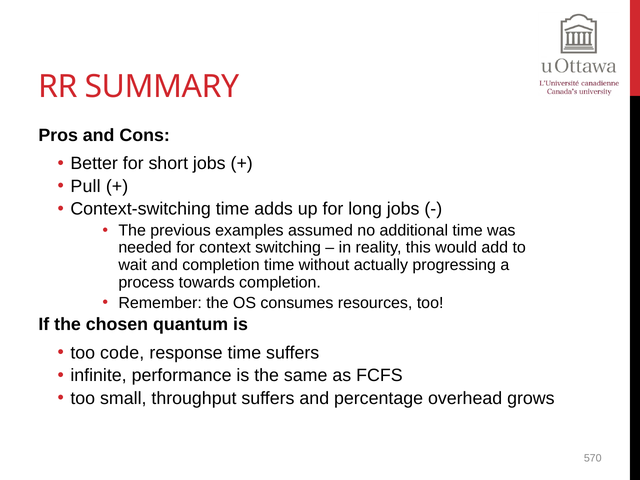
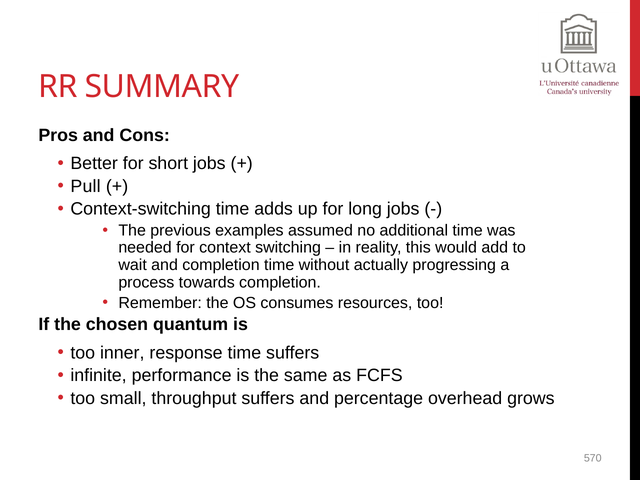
code: code -> inner
